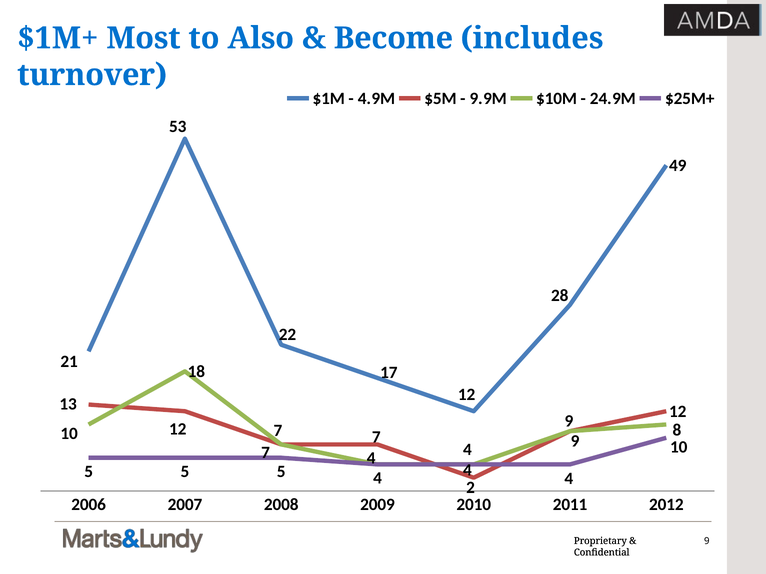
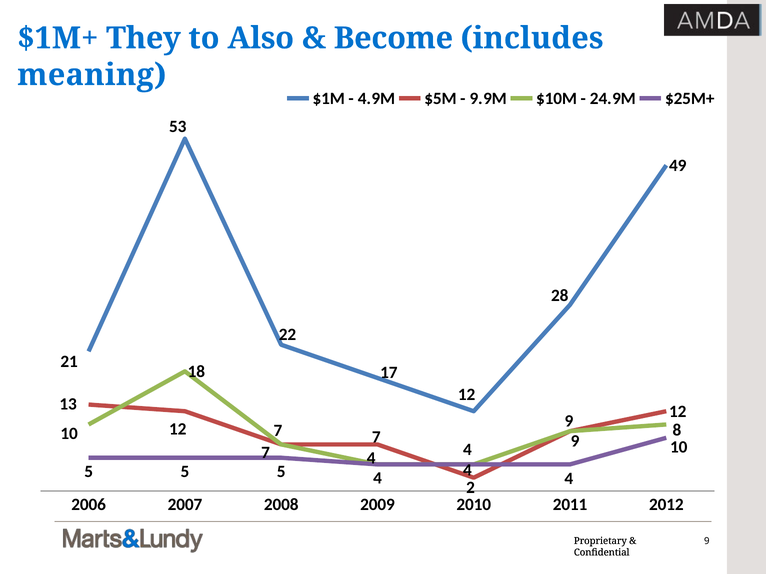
Most: Most -> They
turnover: turnover -> meaning
